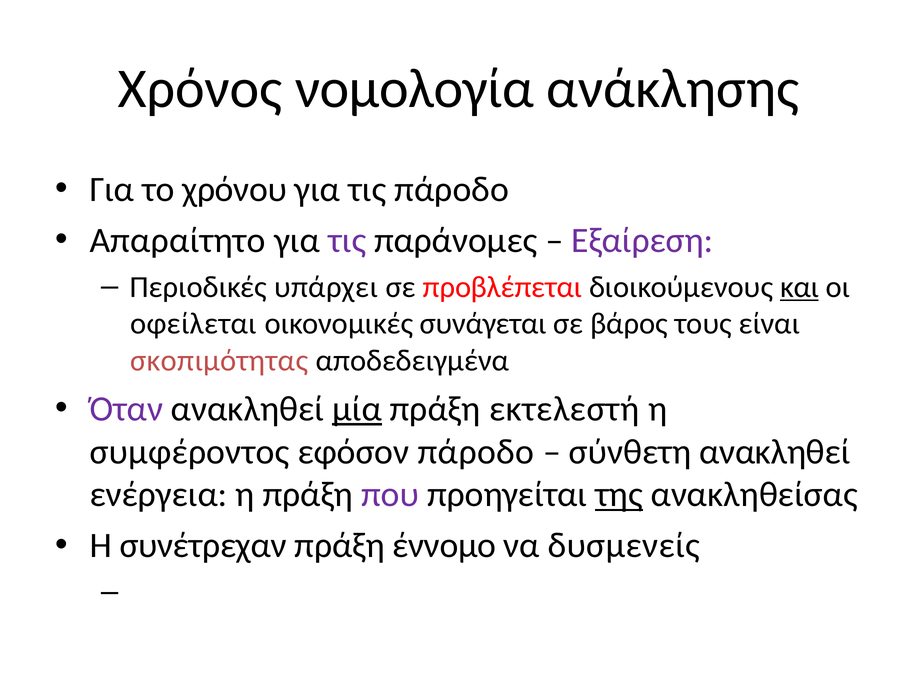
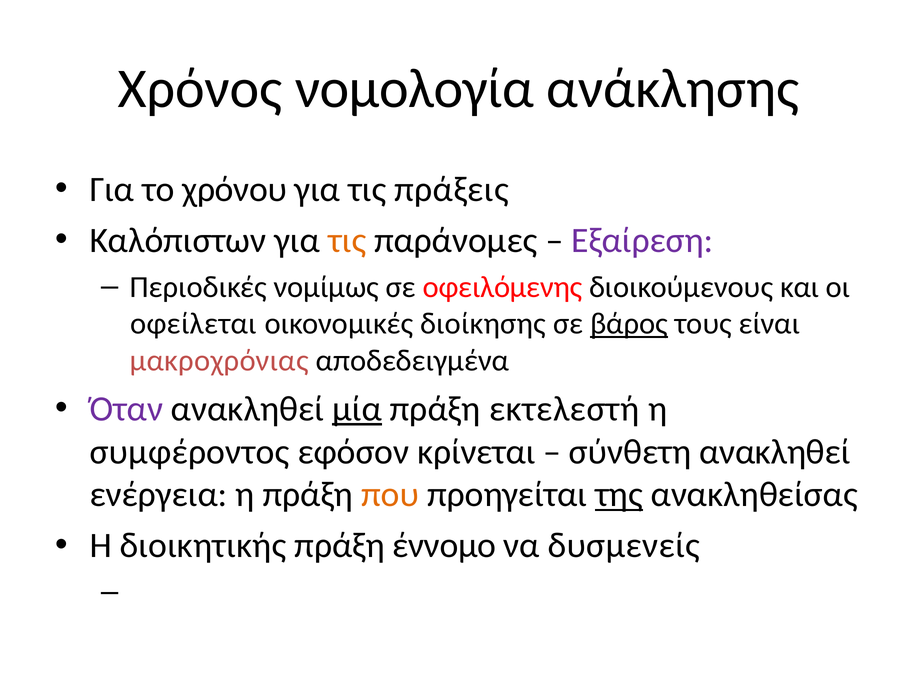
τις πάροδο: πάροδο -> πράξεις
Απαραίτητο: Απαραίτητο -> Καλόπιστων
τις at (347, 240) colour: purple -> orange
υπάρχει: υπάρχει -> νομίμως
προβλέπεται: προβλέπεται -> οφειλόμενης
και underline: present -> none
συνάγεται: συνάγεται -> διοίκησης
βάρος underline: none -> present
σκοπιμότητας: σκοπιμότητας -> μακροχρόνιας
εφόσον πάροδο: πάροδο -> κρίνεται
που colour: purple -> orange
συνέτρεχαν: συνέτρεχαν -> διοικητικής
